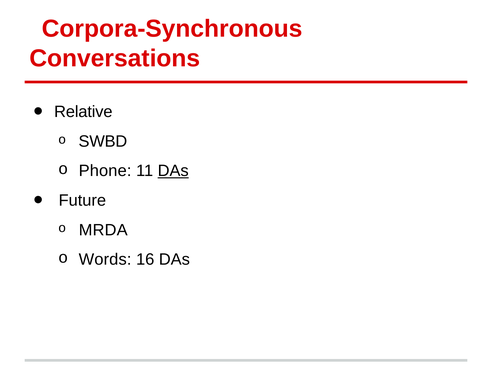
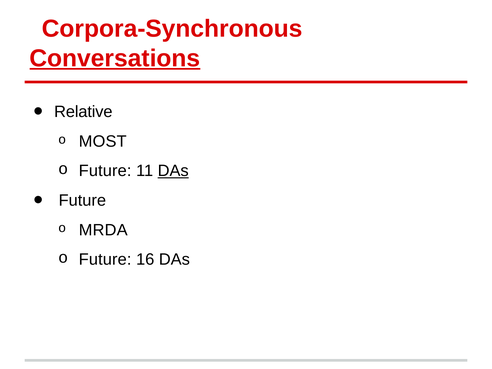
Conversations underline: none -> present
SWBD: SWBD -> MOST
Phone at (105, 171): Phone -> Future
Words at (105, 259): Words -> Future
